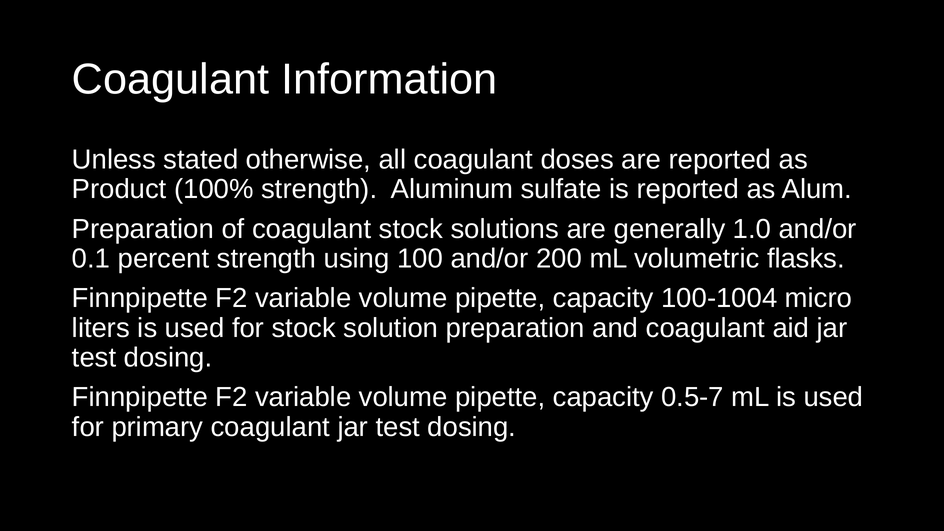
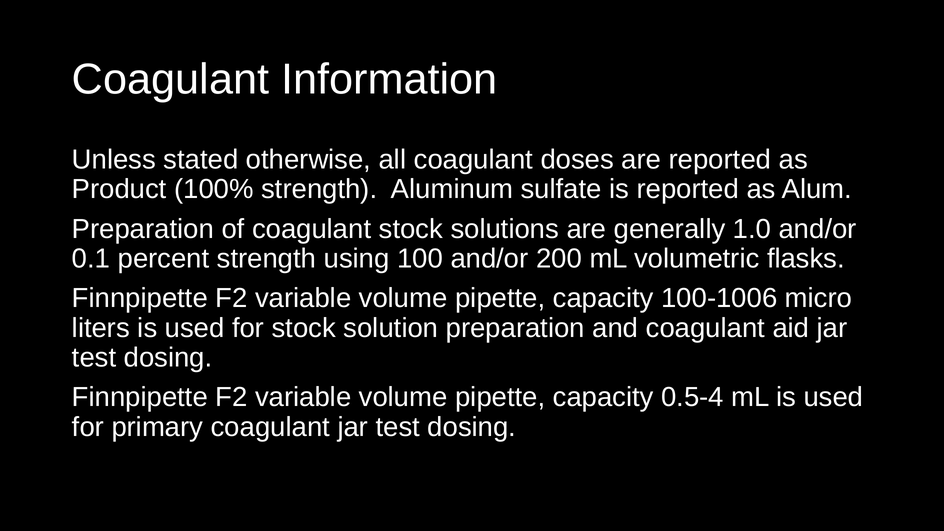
100-1004: 100-1004 -> 100-1006
0.5-7: 0.5-7 -> 0.5-4
